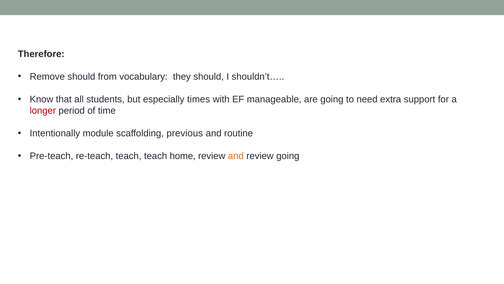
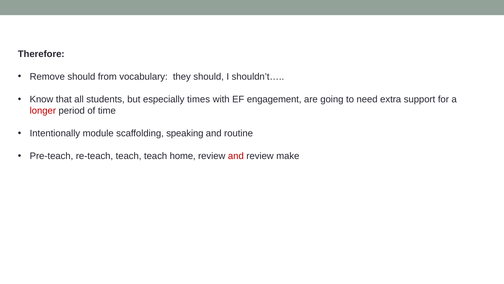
manageable: manageable -> engagement
previous: previous -> speaking
and at (236, 156) colour: orange -> red
review going: going -> make
